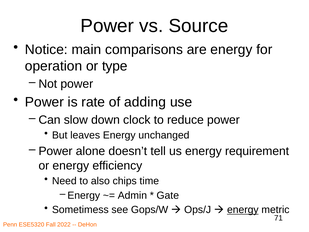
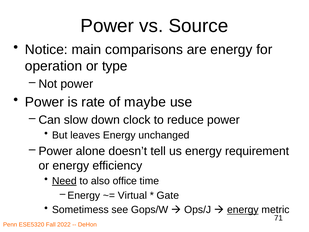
adding: adding -> maybe
Need underline: none -> present
chips: chips -> office
Admin: Admin -> Virtual
